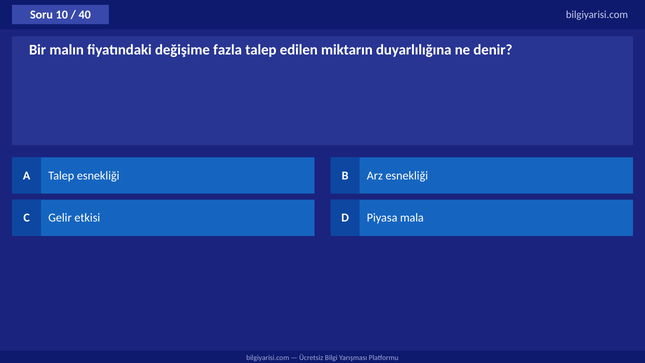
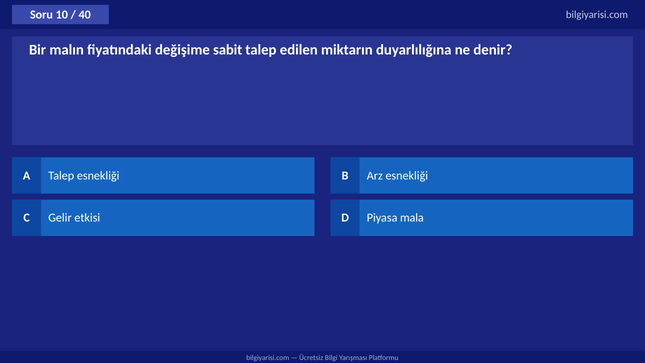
fazla: fazla -> sabit
